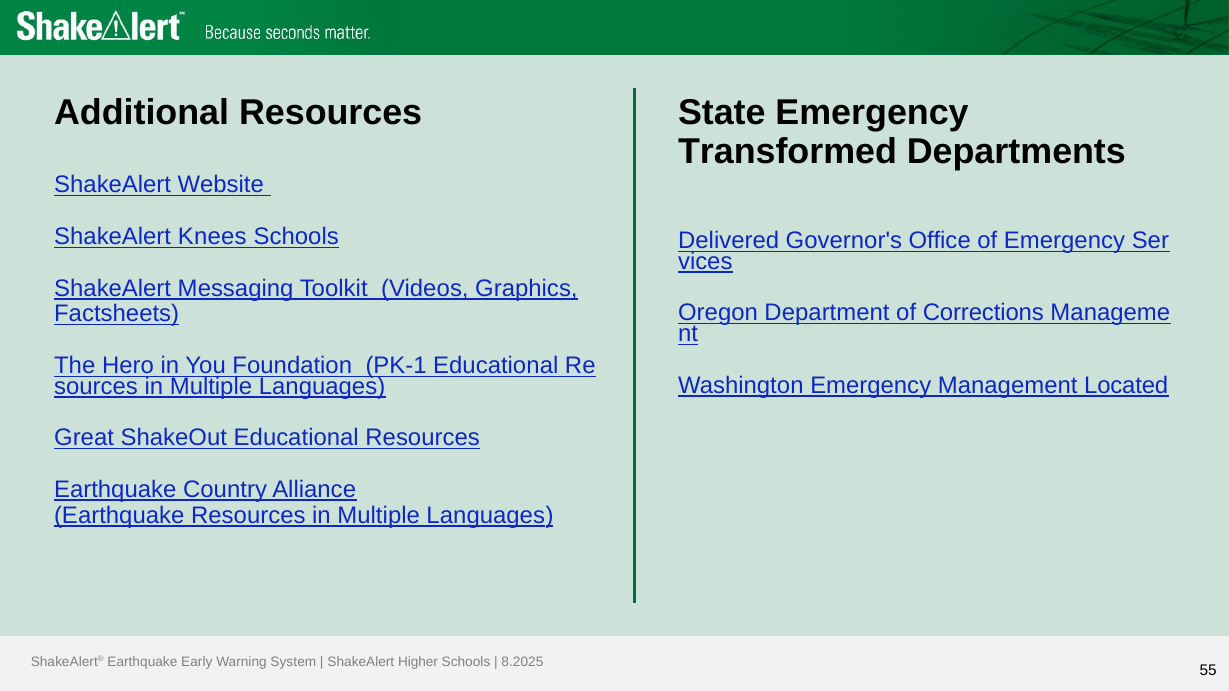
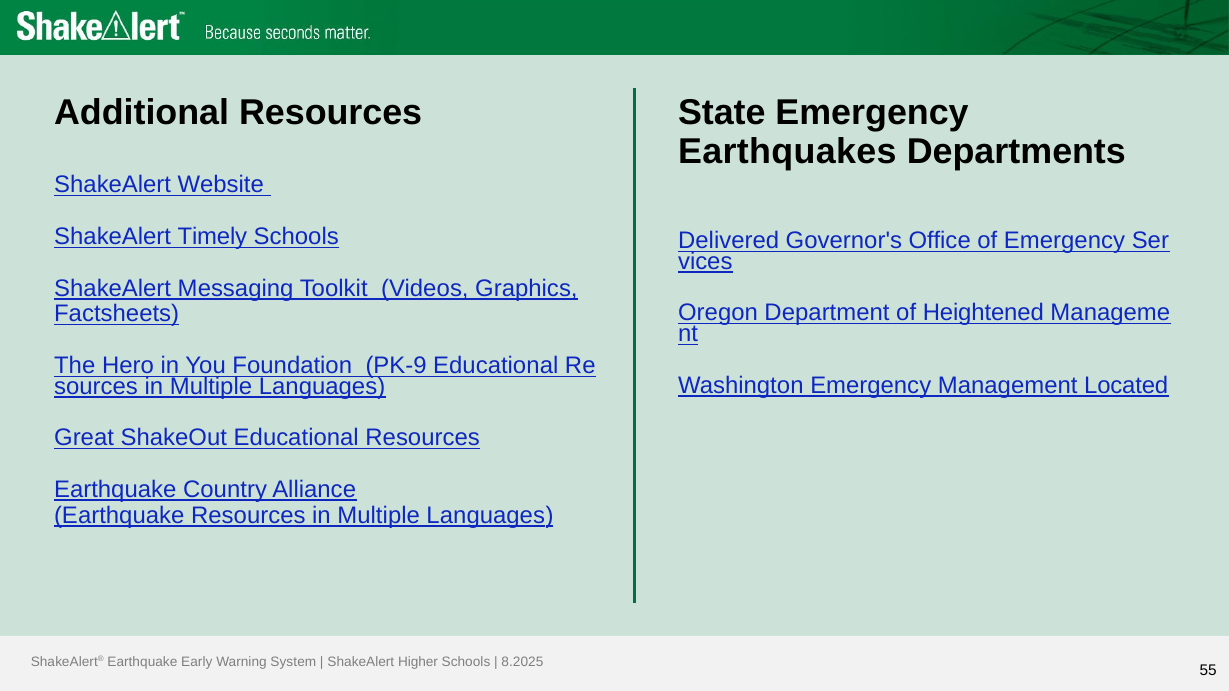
Transformed: Transformed -> Earthquakes
Knees: Knees -> Timely
Corrections: Corrections -> Heightened
PK-1: PK-1 -> PK-9
